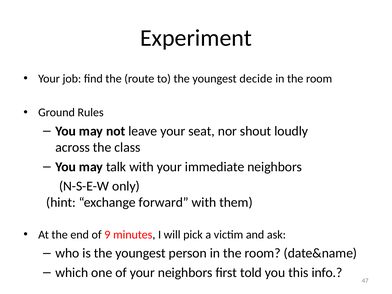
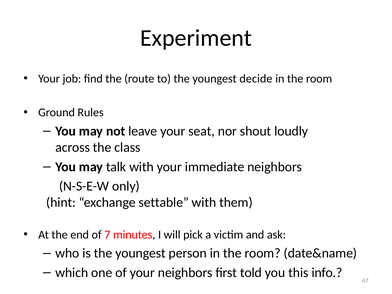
forward: forward -> settable
9: 9 -> 7
